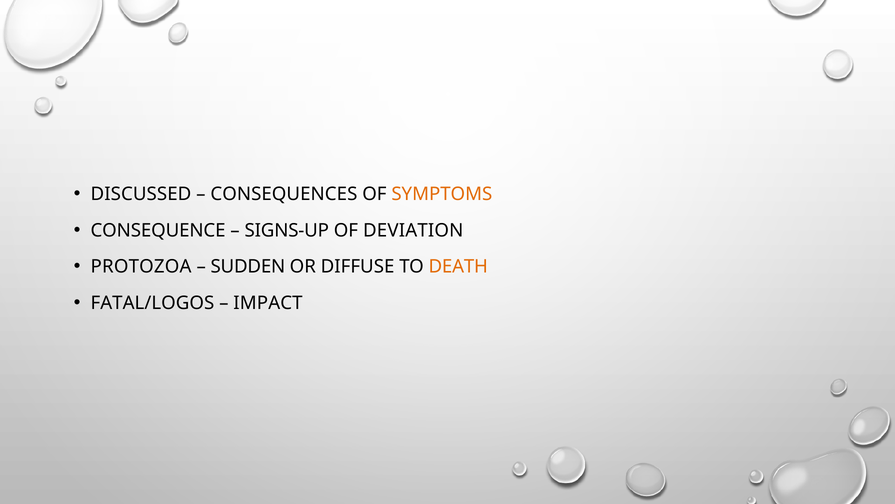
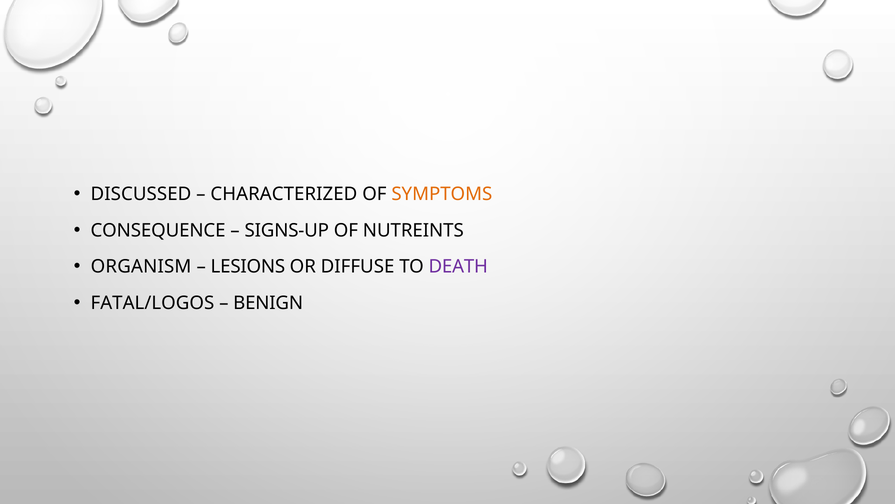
CONSEQUENCES: CONSEQUENCES -> CHARACTERIZED
DEVIATION: DEVIATION -> NUTREINTS
PROTOZOA: PROTOZOA -> ORGANISM
SUDDEN: SUDDEN -> LESIONS
DEATH colour: orange -> purple
IMPACT: IMPACT -> BENIGN
